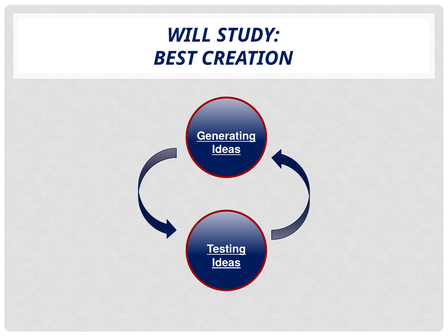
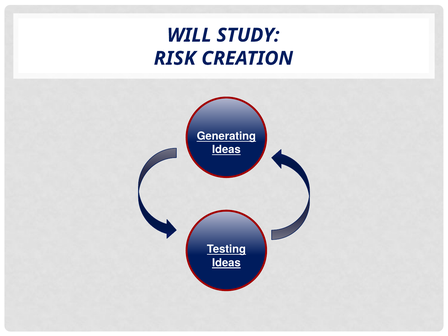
BEST: BEST -> RISK
